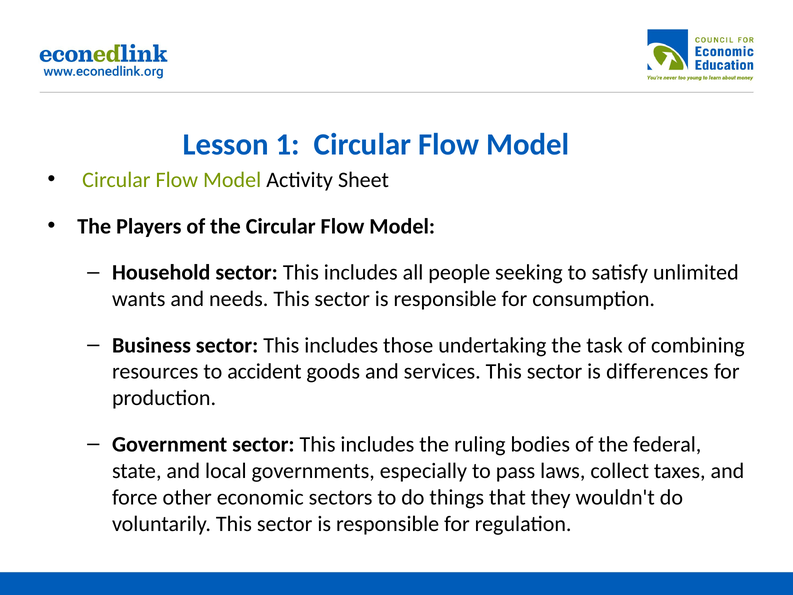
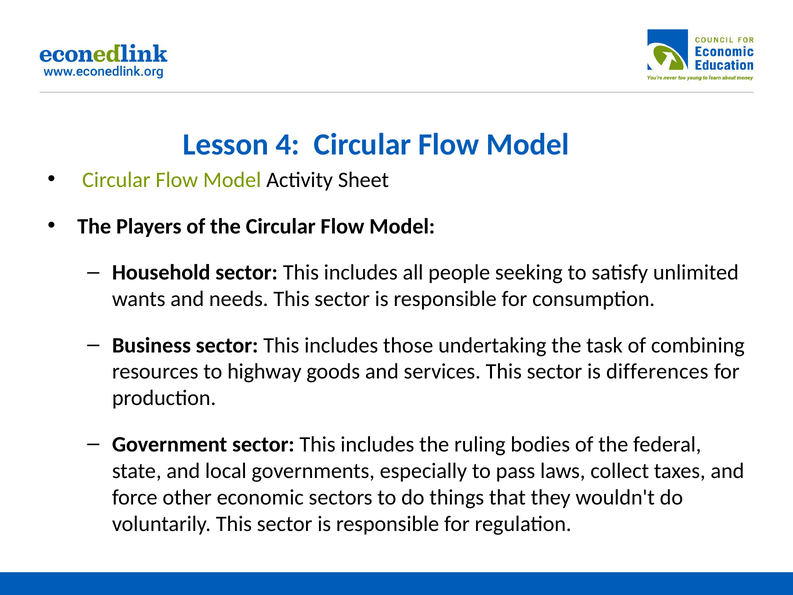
1: 1 -> 4
accident: accident -> highway
